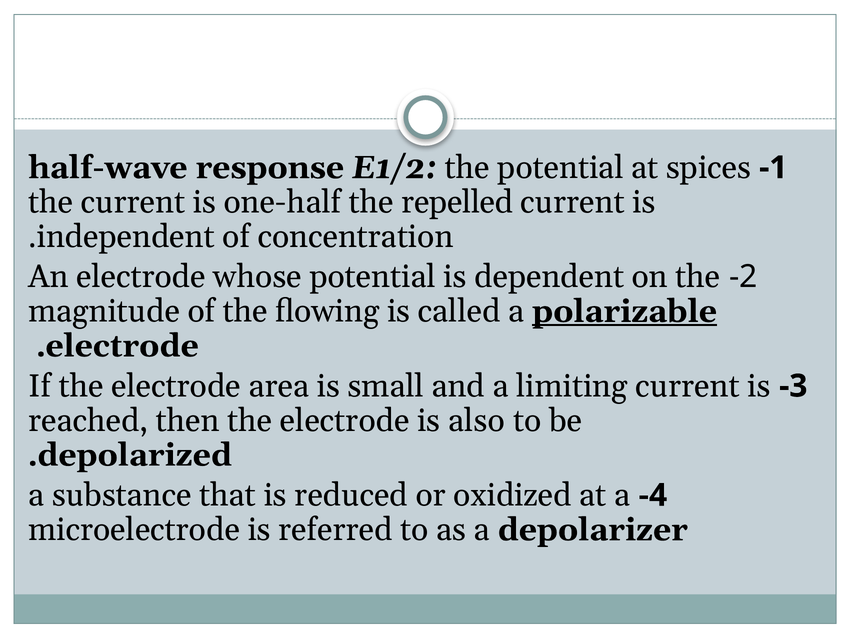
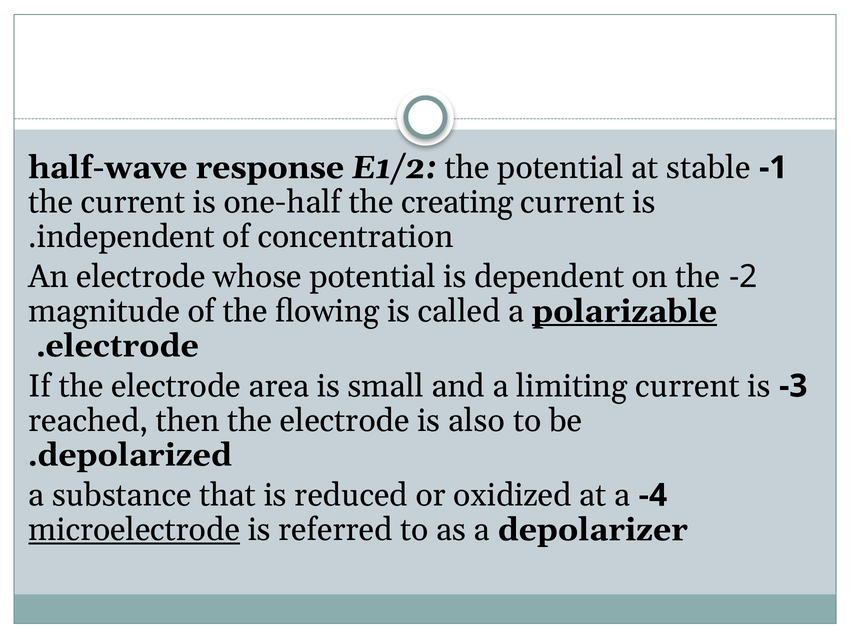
spices: spices -> stable
repelled: repelled -> creating
microelectrode underline: none -> present
